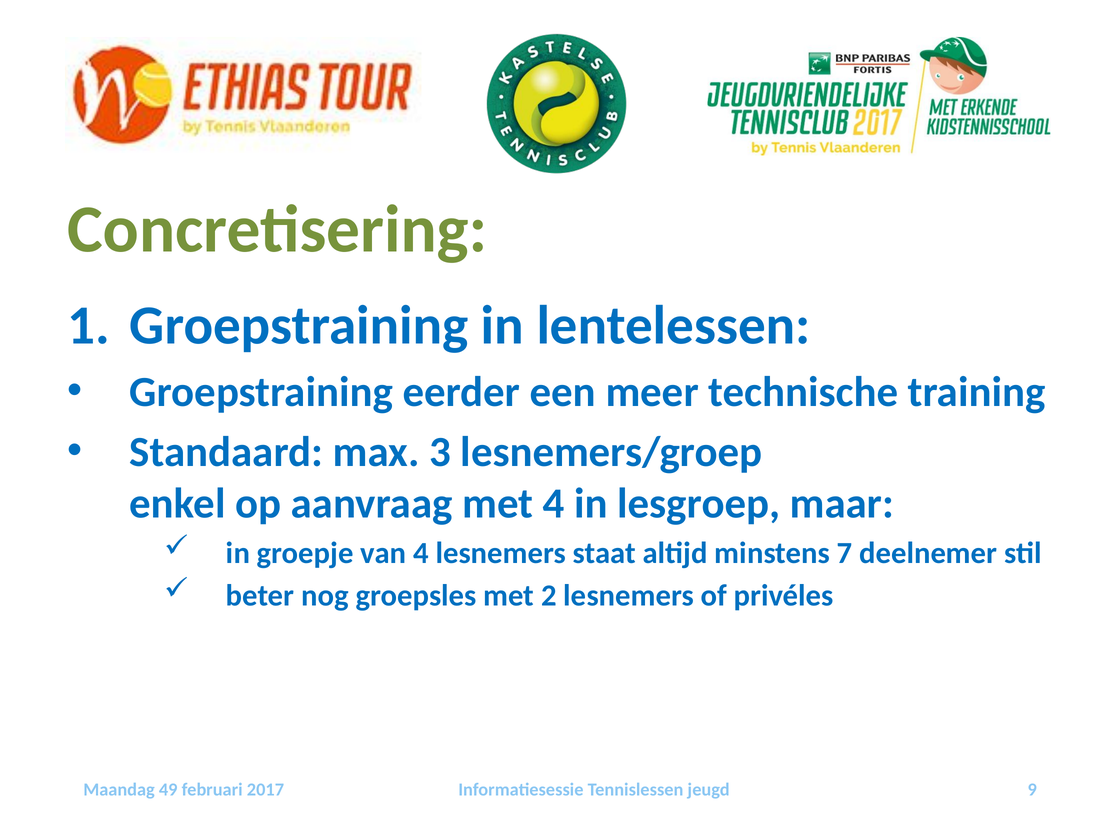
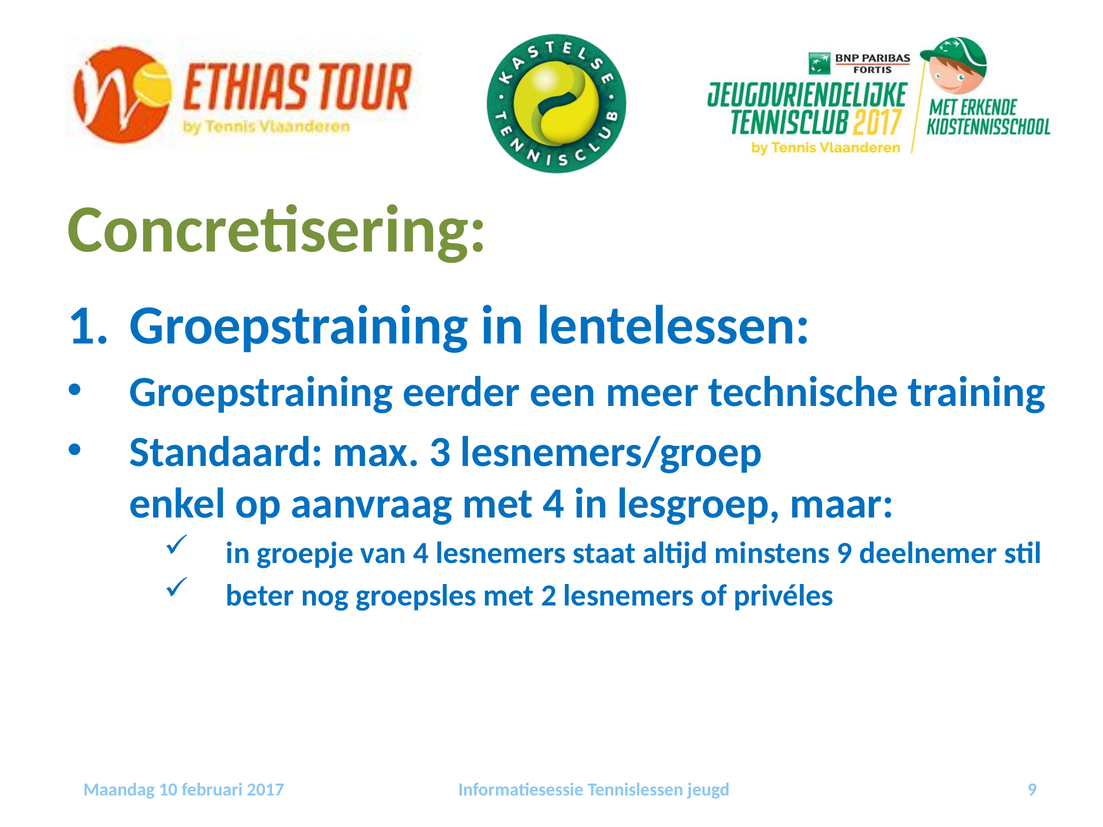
minstens 7: 7 -> 9
49: 49 -> 10
